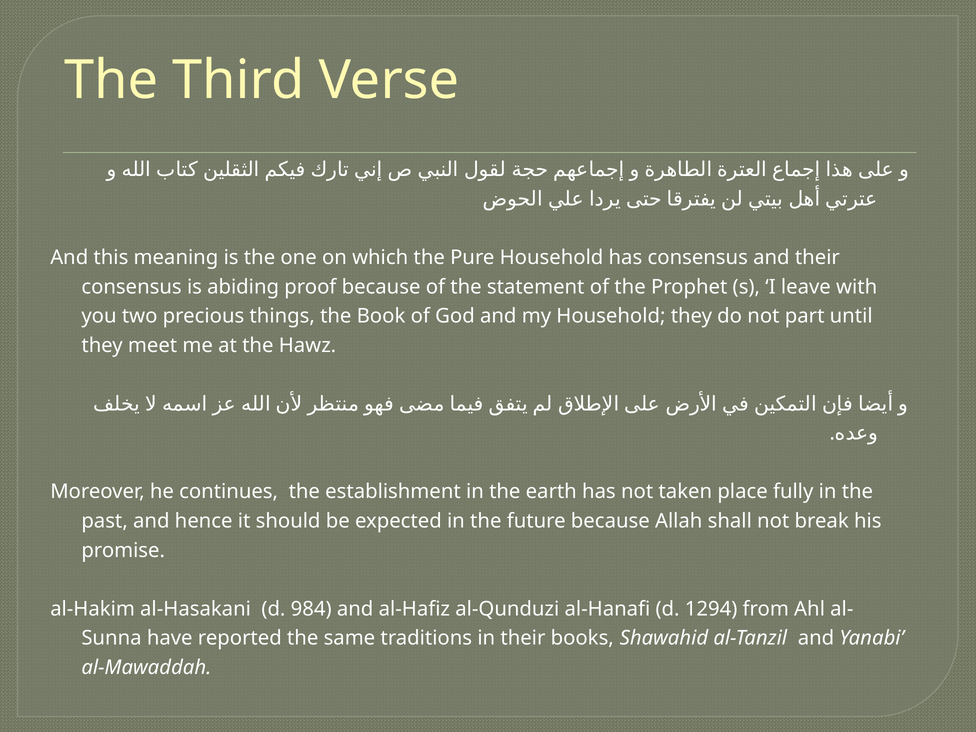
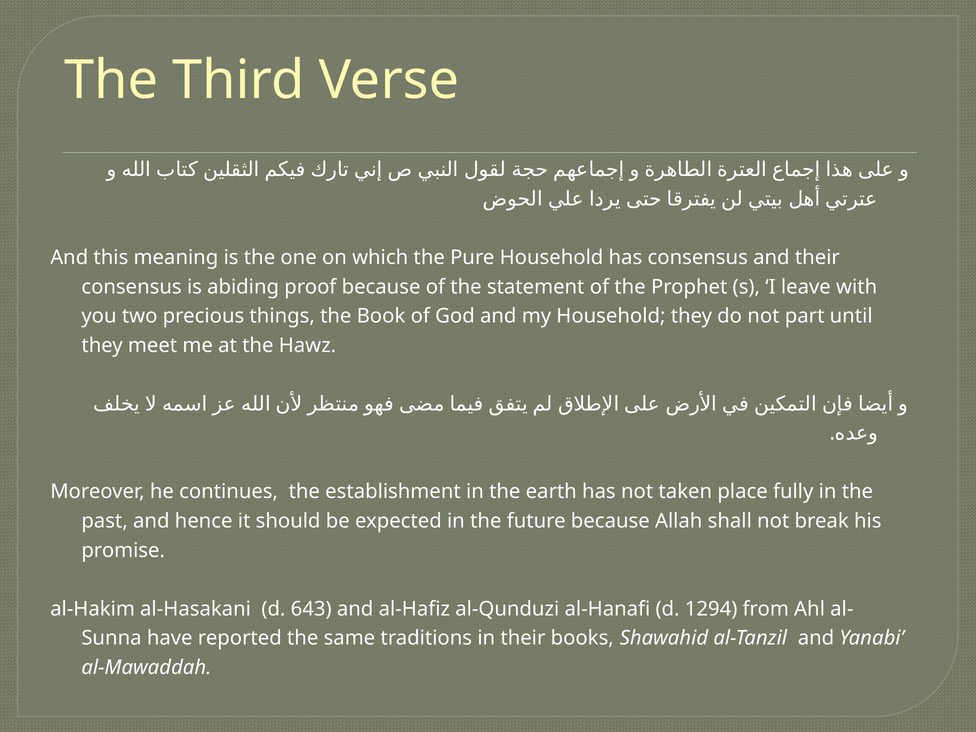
984: 984 -> 643
